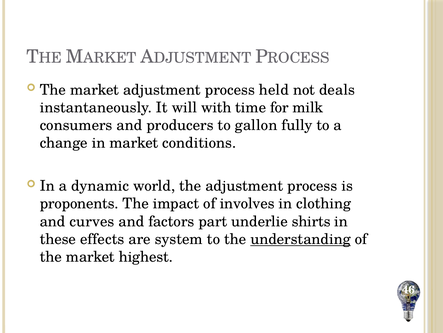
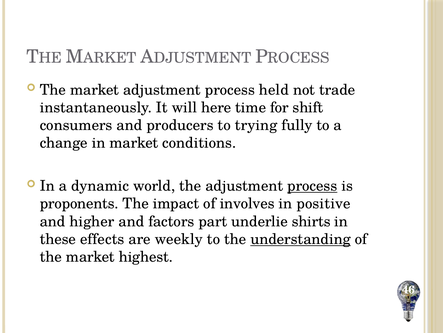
deals: deals -> trade
with: with -> here
milk: milk -> shift
gallon: gallon -> trying
process at (312, 186) underline: none -> present
clothing: clothing -> positive
curves: curves -> higher
system: system -> weekly
